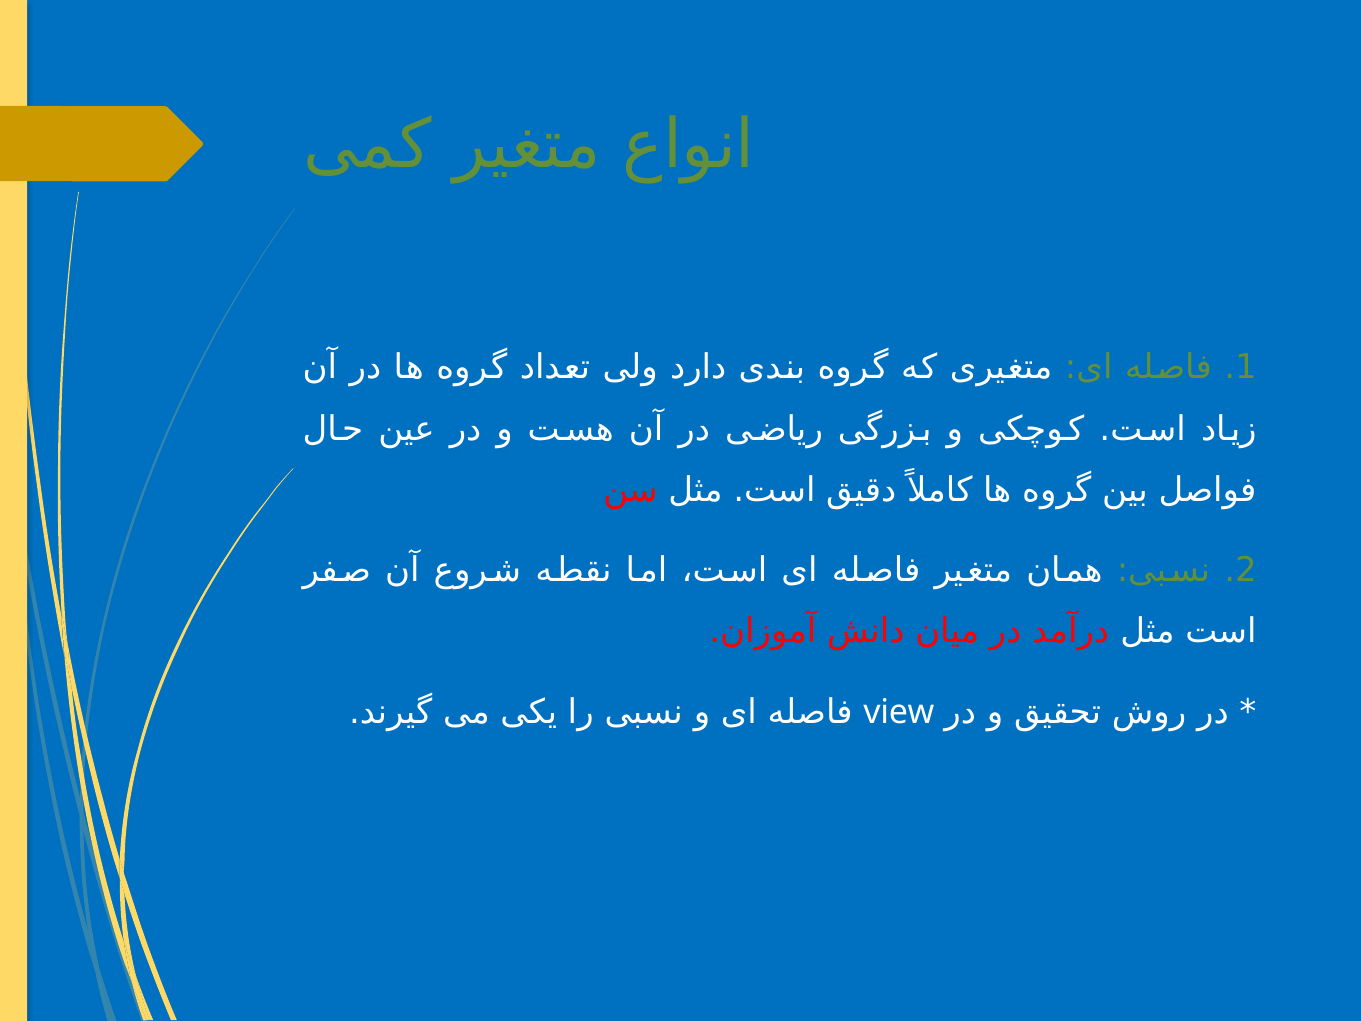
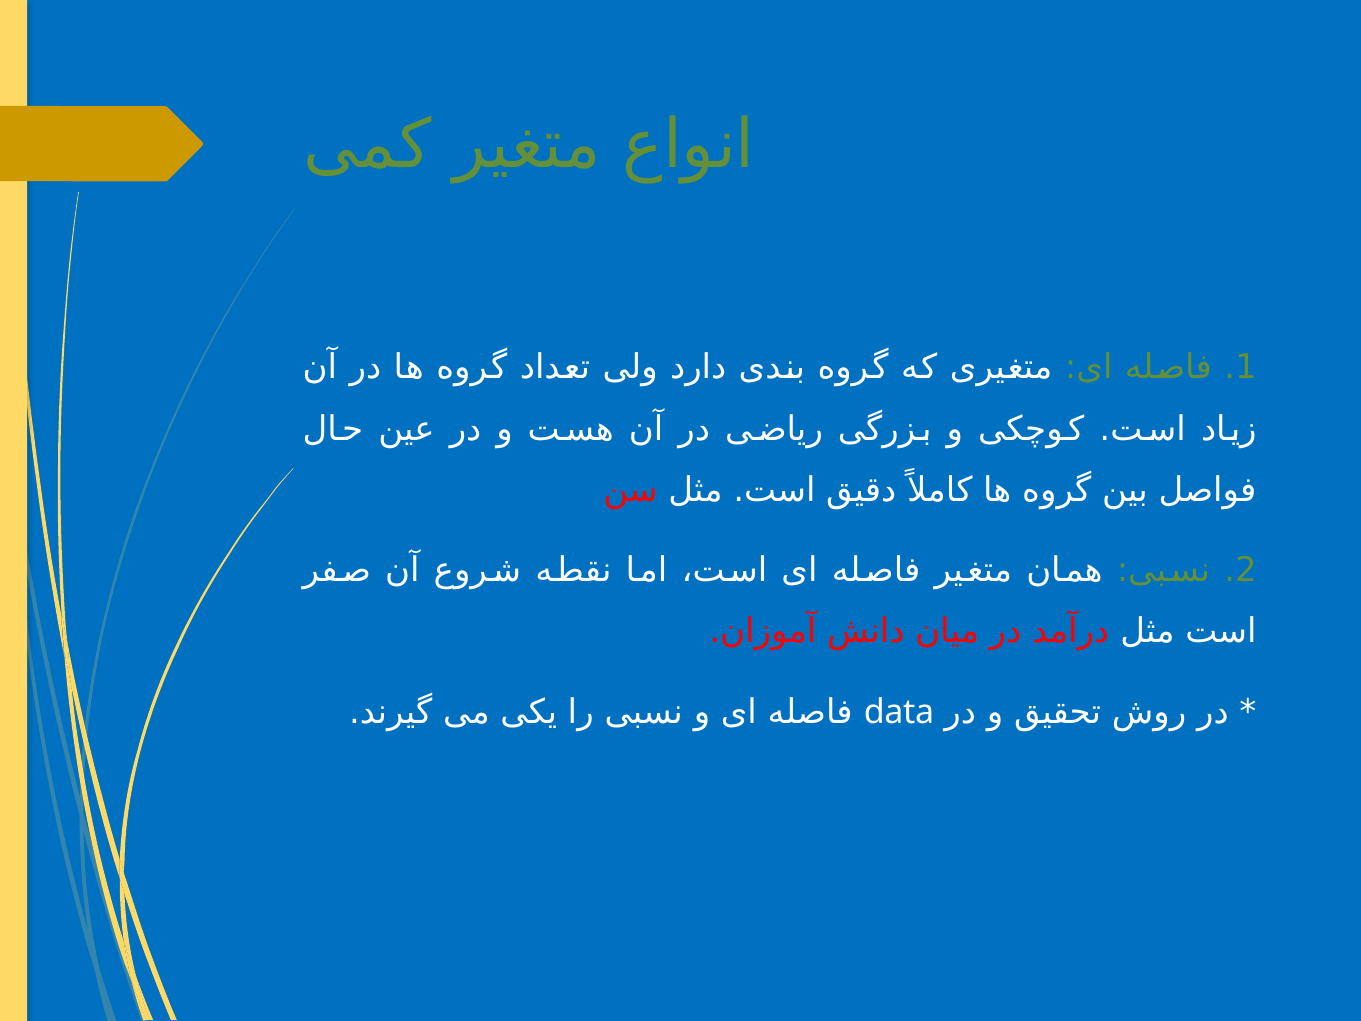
view: view -> data
